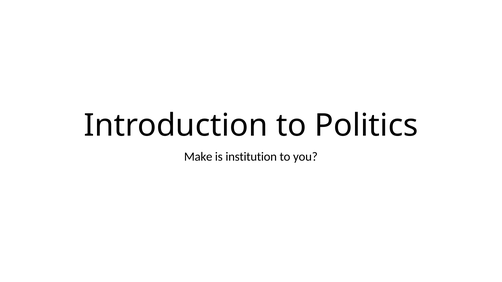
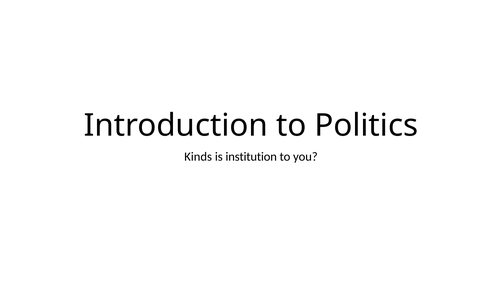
Make: Make -> Kinds
